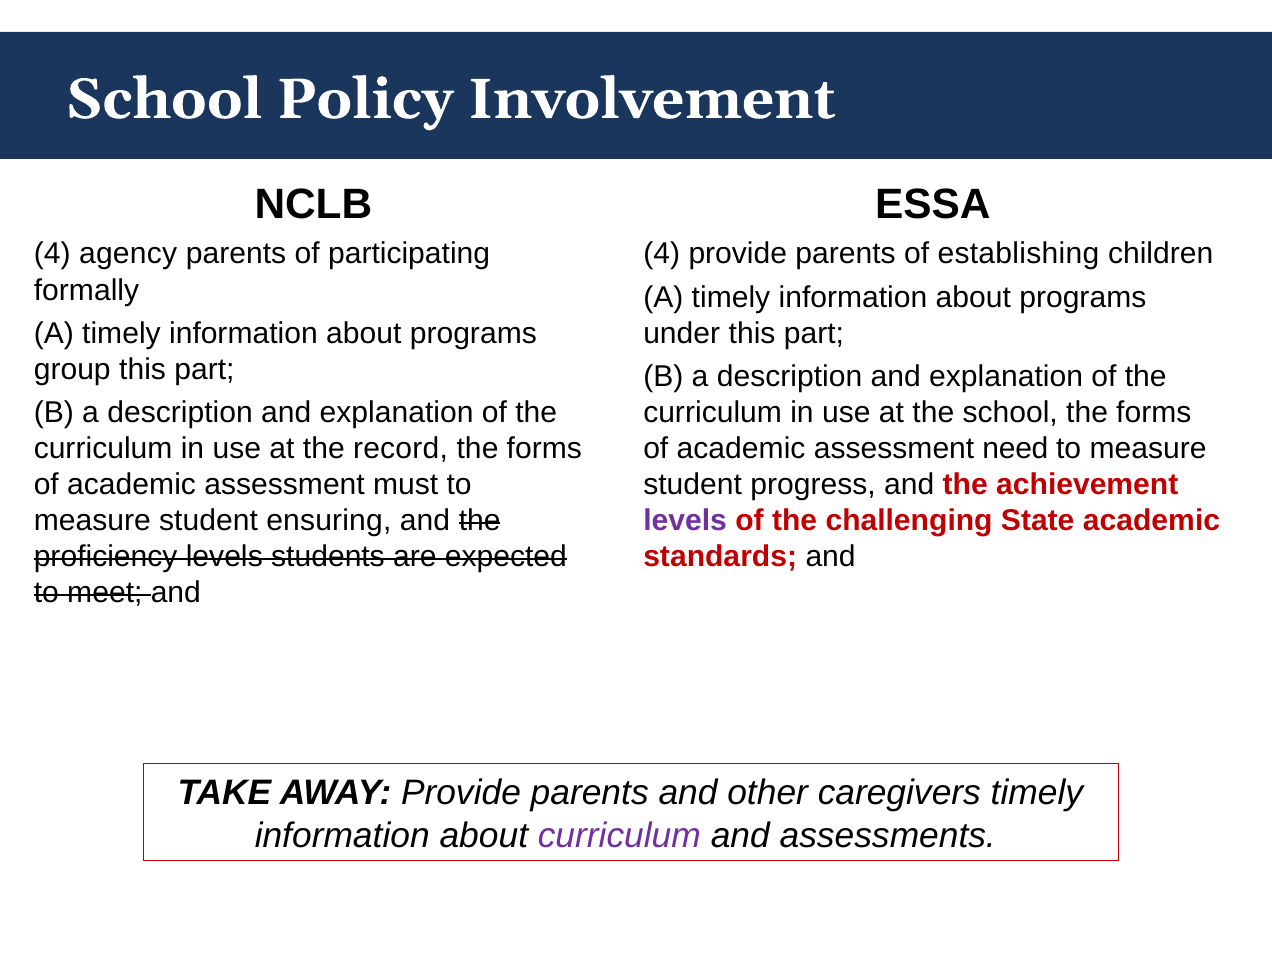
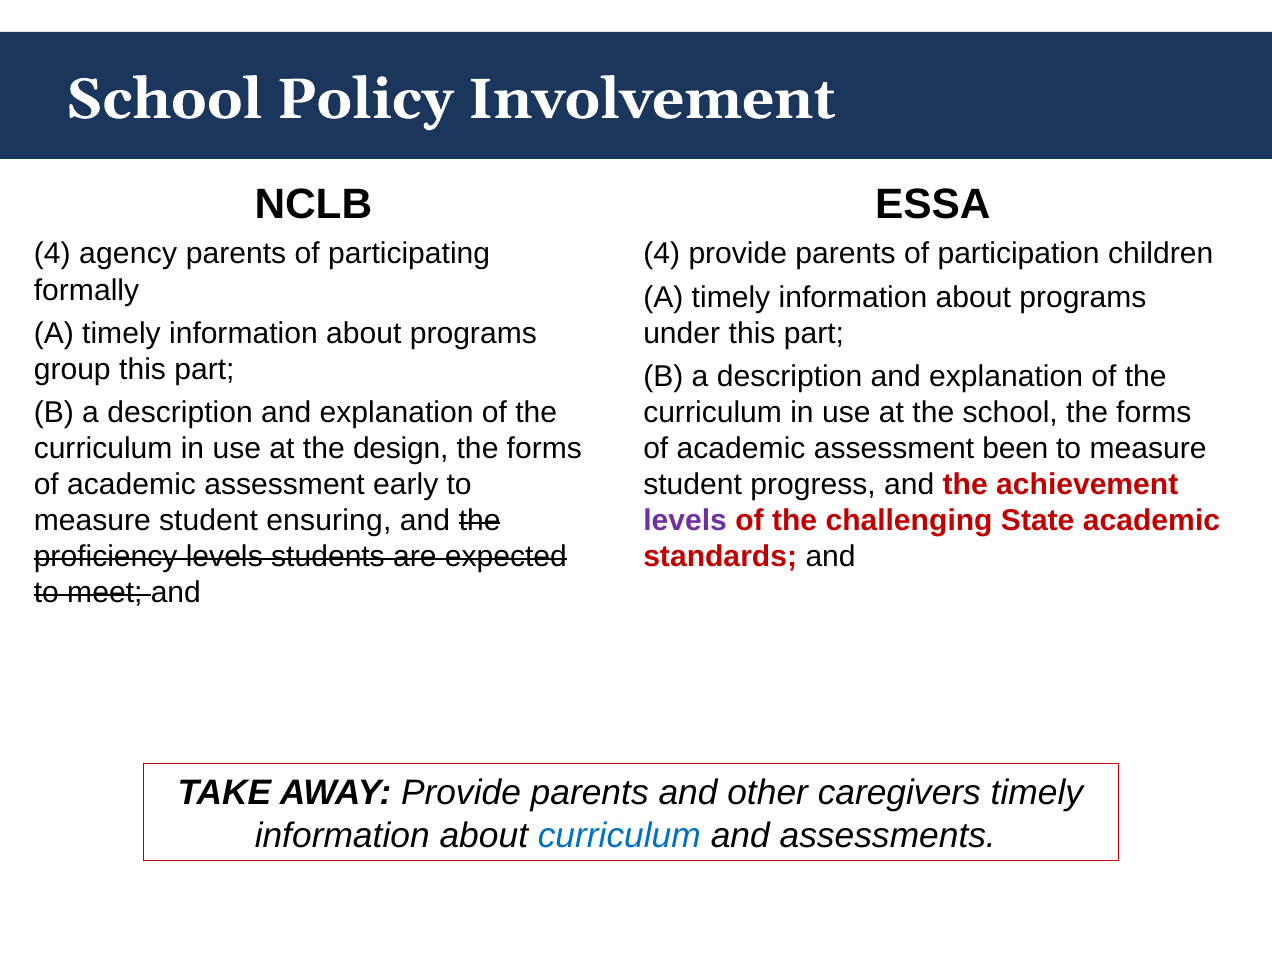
establishing: establishing -> participation
record: record -> design
need: need -> been
must: must -> early
curriculum at (619, 836) colour: purple -> blue
